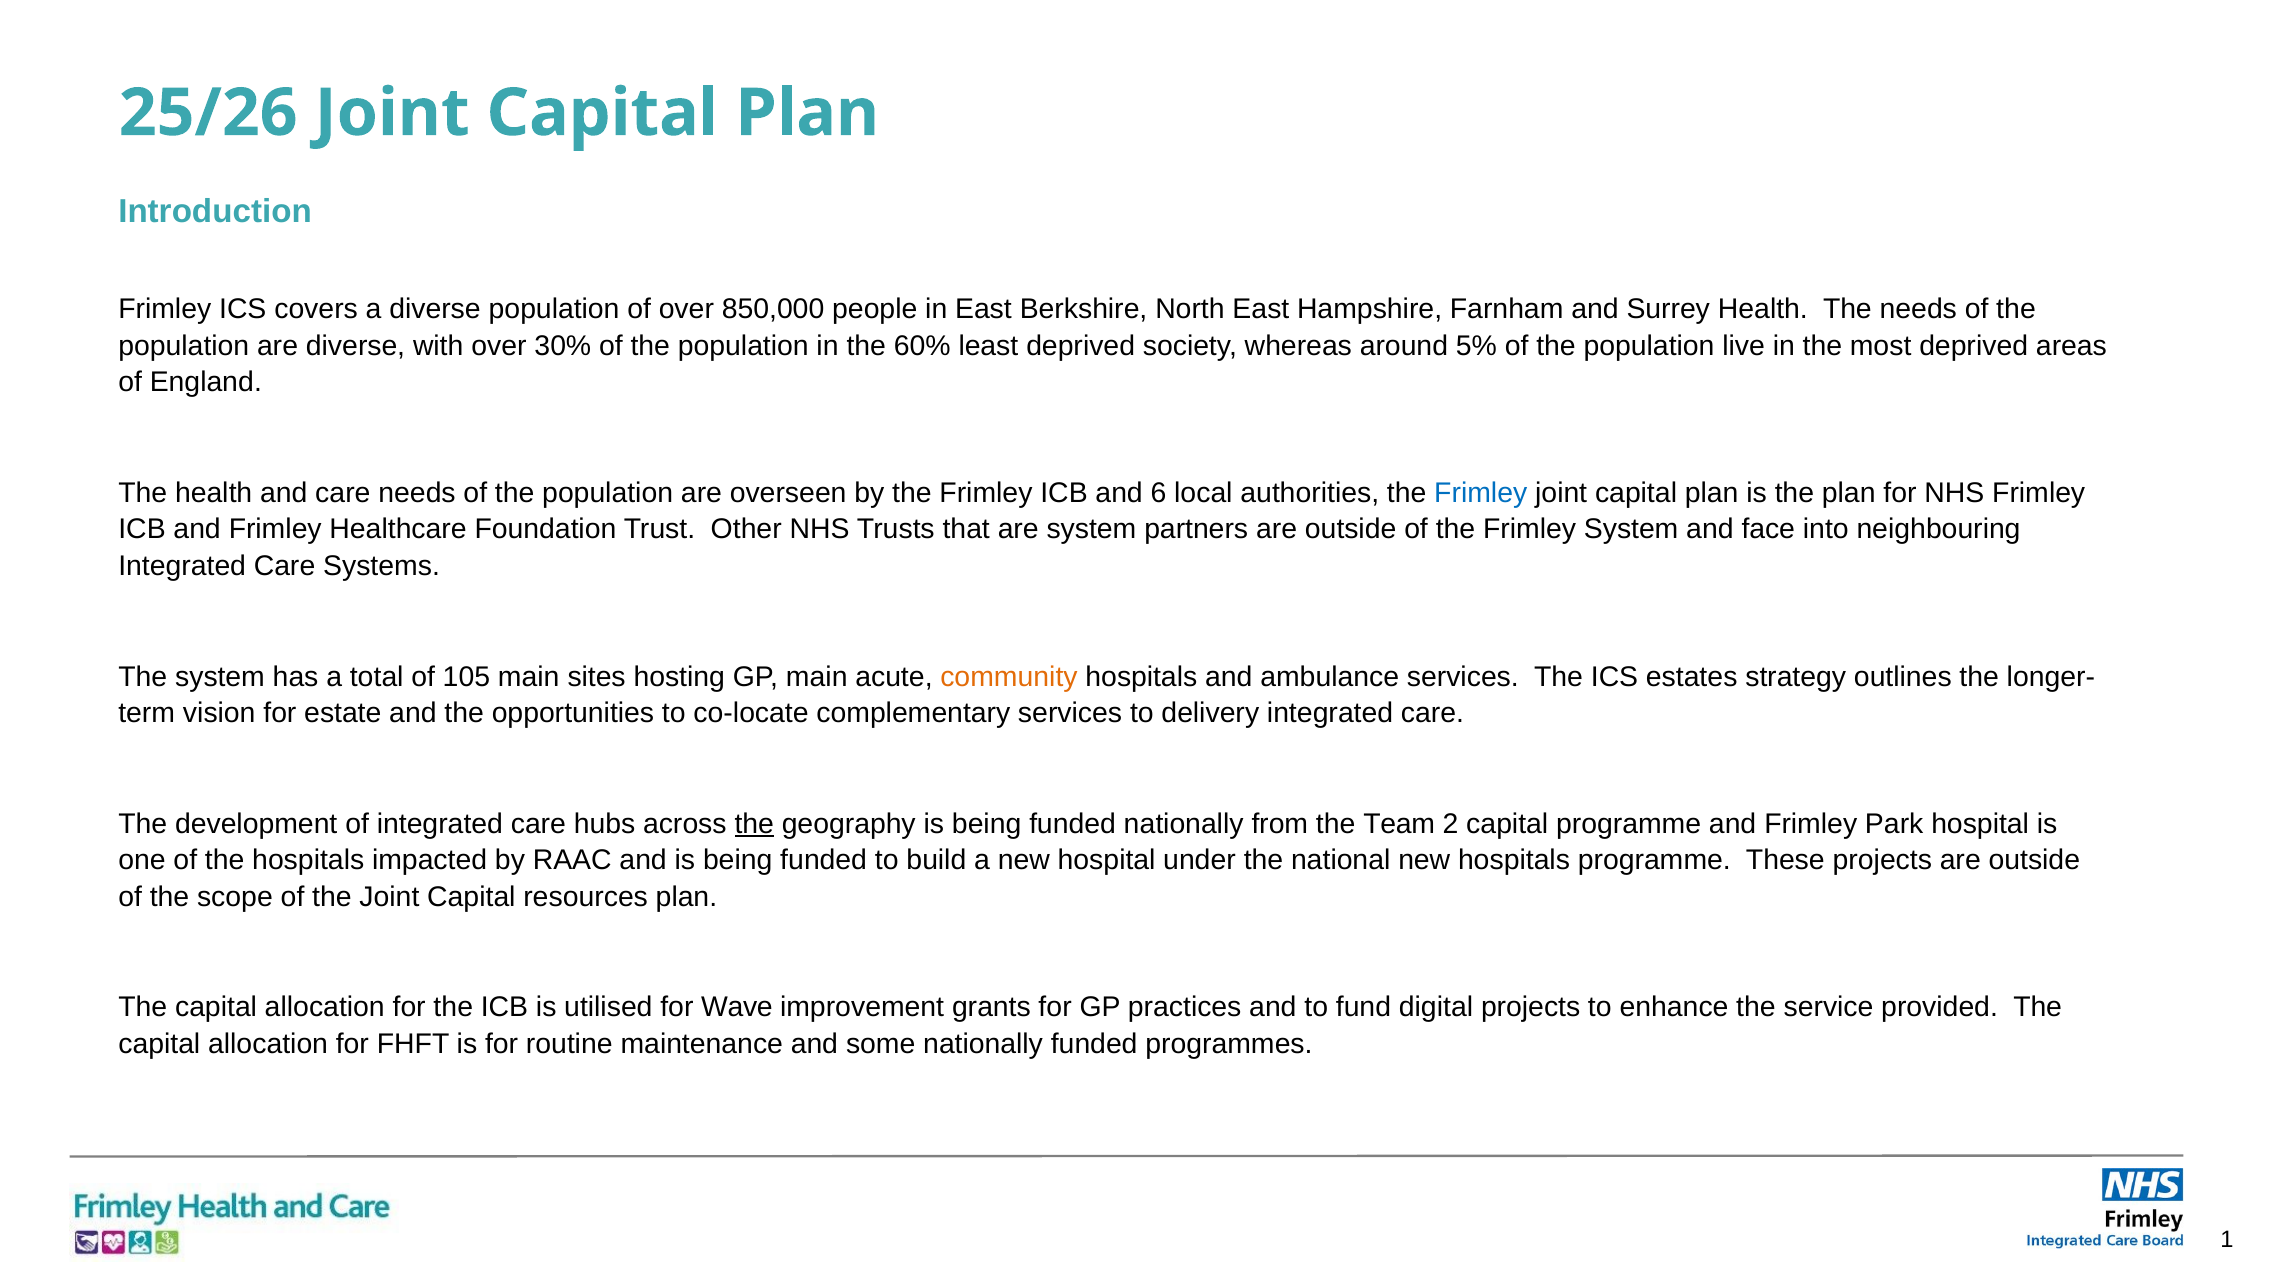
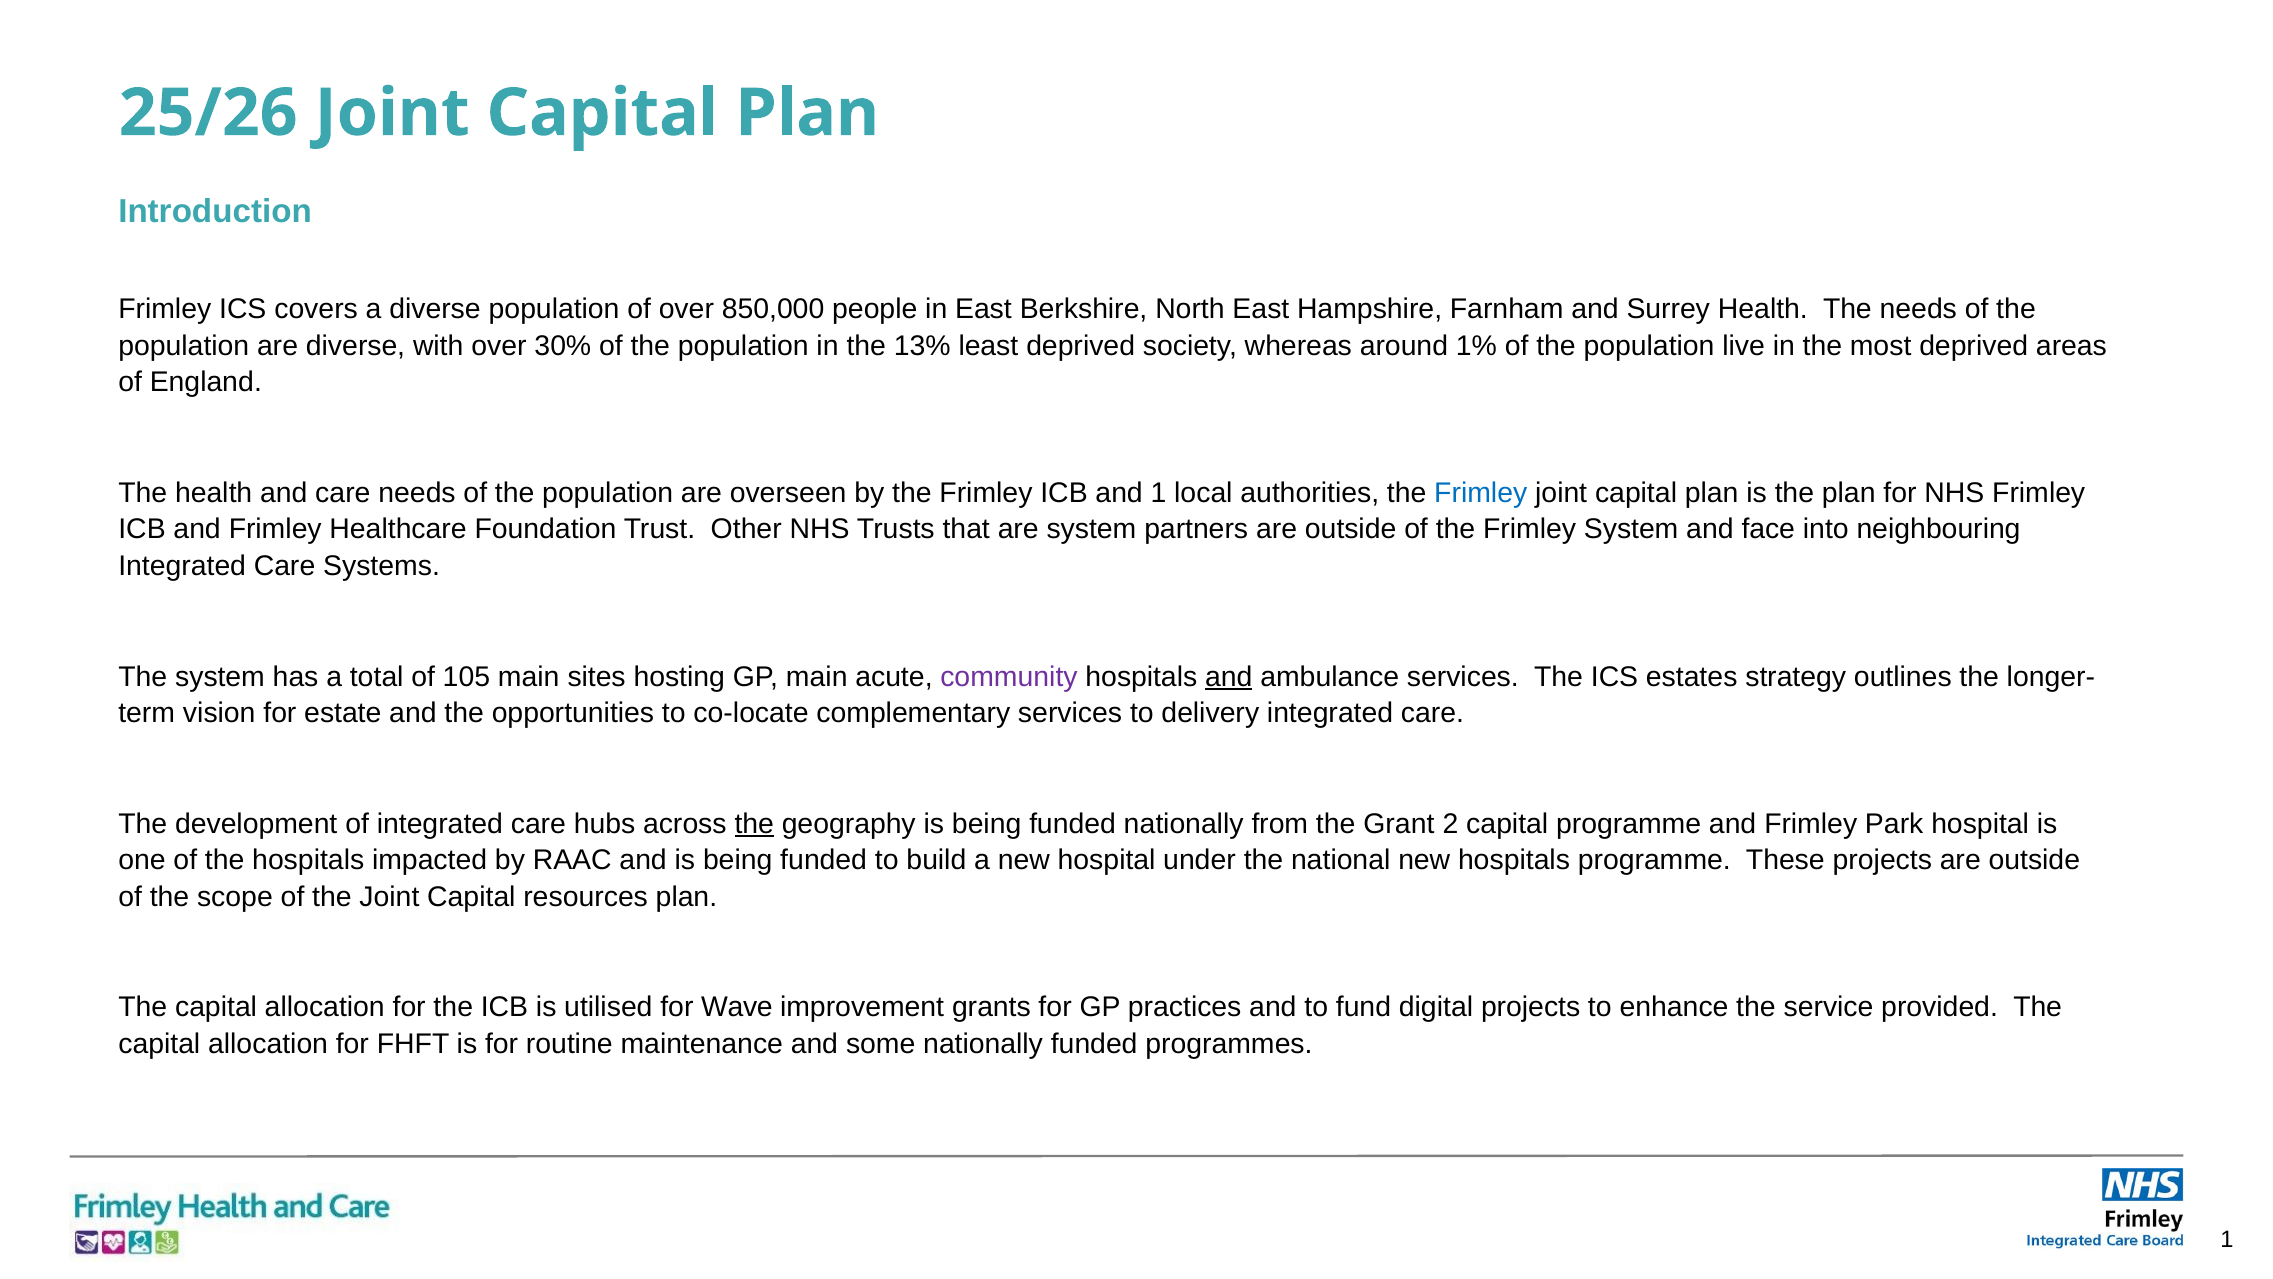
60%: 60% -> 13%
5%: 5% -> 1%
and 6: 6 -> 1
community colour: orange -> purple
and at (1229, 676) underline: none -> present
Team: Team -> Grant
